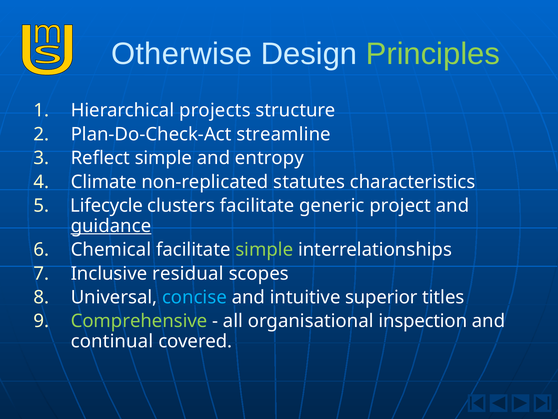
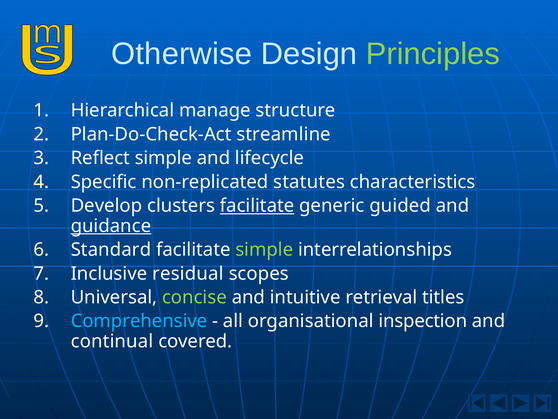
projects: projects -> manage
entropy: entropy -> lifecycle
Climate: Climate -> Specific
Lifecycle: Lifecycle -> Develop
facilitate at (257, 206) underline: none -> present
project: project -> guided
Chemical: Chemical -> Standard
concise colour: light blue -> light green
superior: superior -> retrieval
Comprehensive colour: light green -> light blue
